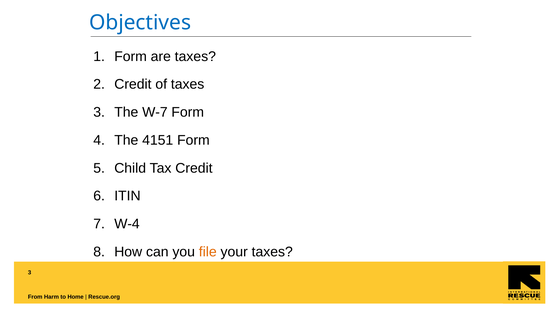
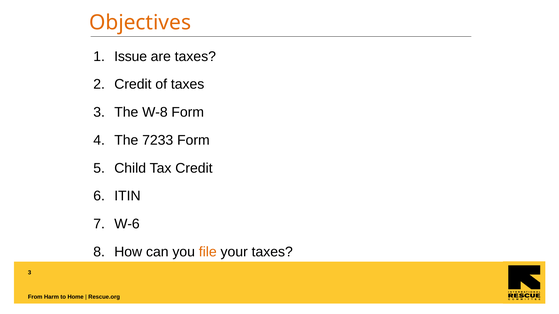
Objectives colour: blue -> orange
Form at (131, 57): Form -> Issue
W-7: W-7 -> W-8
4151: 4151 -> 7233
W-4: W-4 -> W-6
